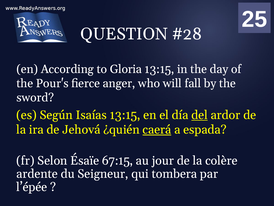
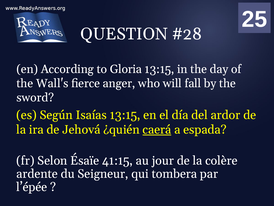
Pour's: Pour's -> Wall's
del underline: present -> none
67:15: 67:15 -> 41:15
